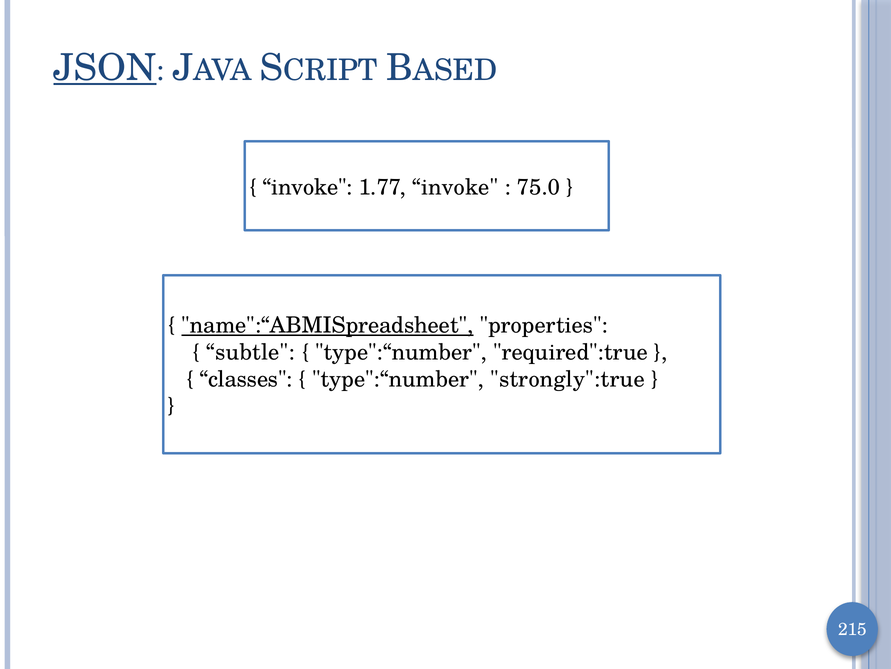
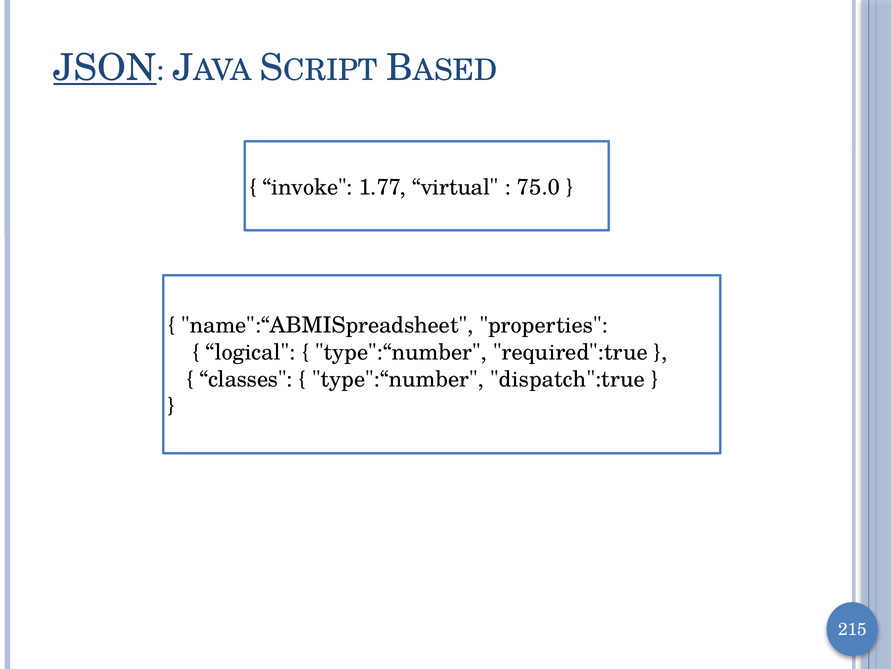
1.77 invoke: invoke -> virtual
name":“ABMISpreadsheet underline: present -> none
subtle: subtle -> logical
strongly":true: strongly":true -> dispatch":true
